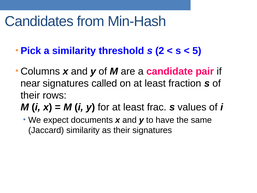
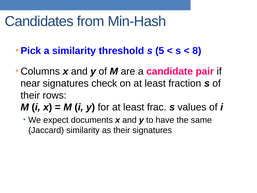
2: 2 -> 5
5: 5 -> 8
called: called -> check
